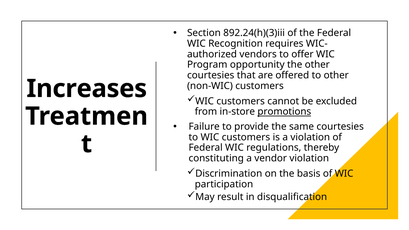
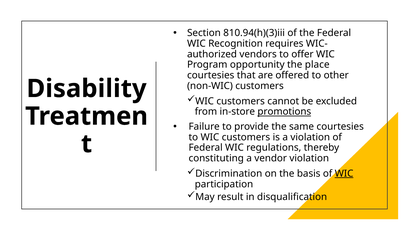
892.24(h)(3)iii: 892.24(h)(3)iii -> 810.94(h)(3)iii
the other: other -> place
Increases: Increases -> Disability
WIC at (344, 174) underline: none -> present
